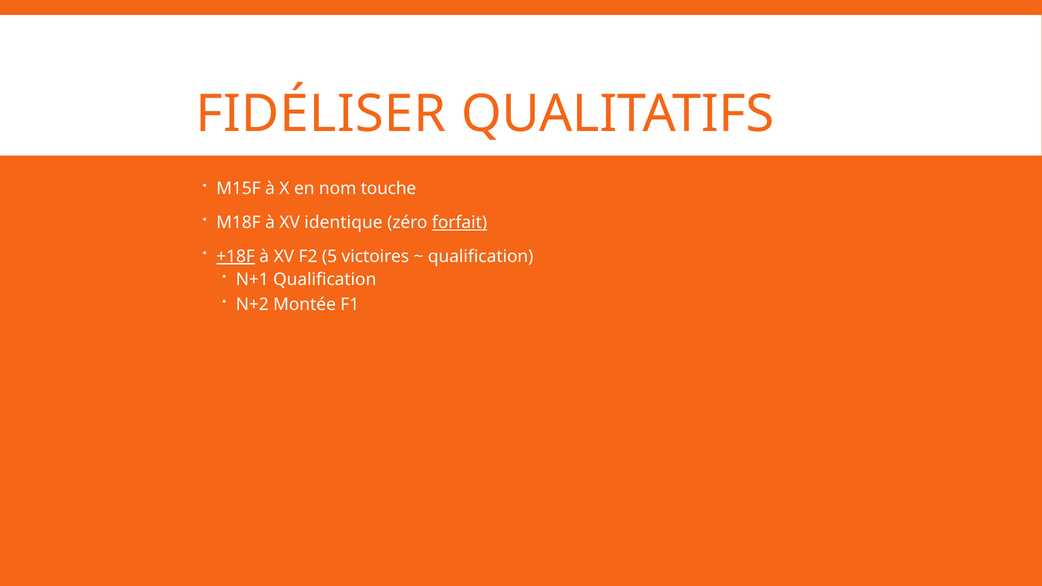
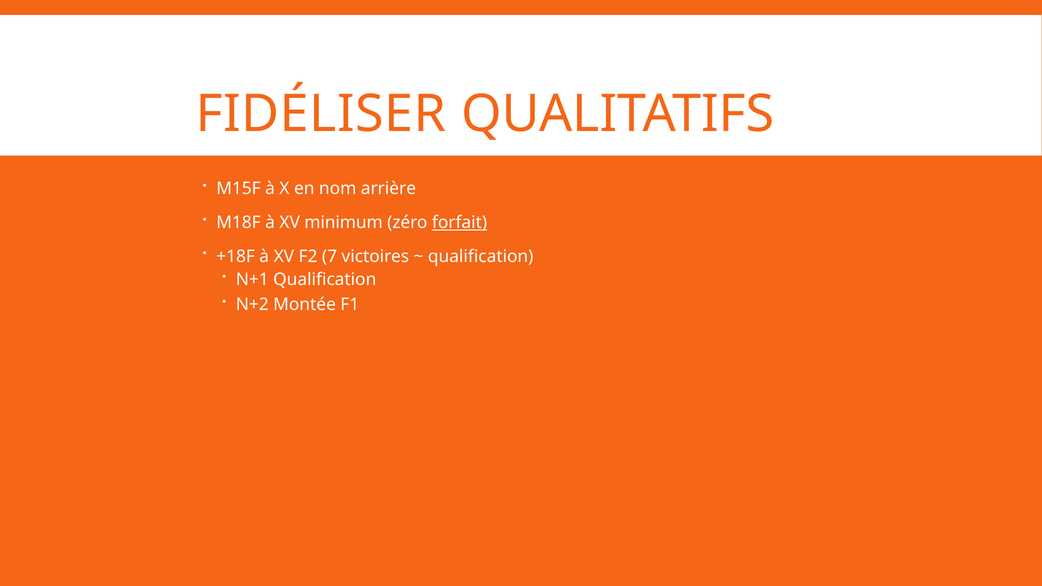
touche: touche -> arrière
identique: identique -> minimum
+18F underline: present -> none
5: 5 -> 7
